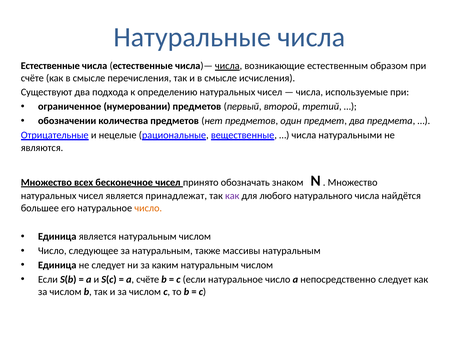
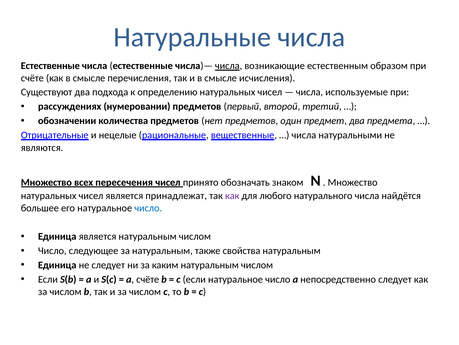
ограниченное: ограниченное -> рассуждениях
бесконечное: бесконечное -> пересечения
число at (148, 208) colour: orange -> blue
массивы: массивы -> свойства
